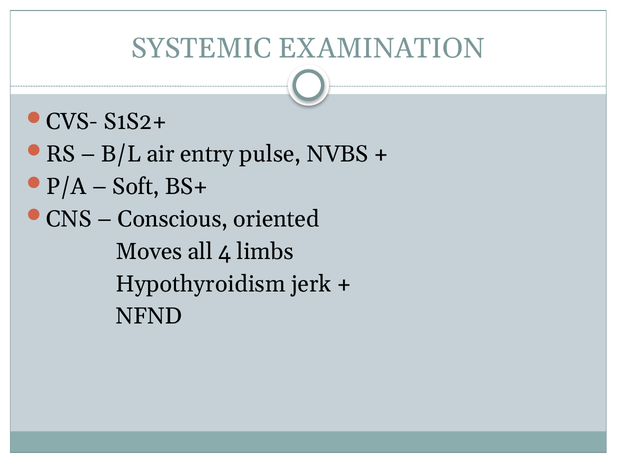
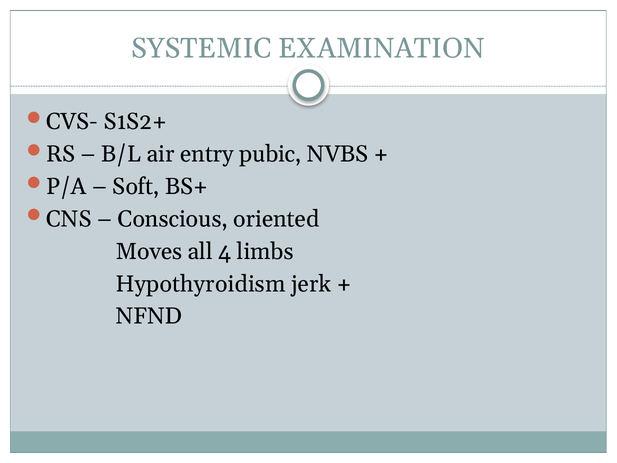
pulse: pulse -> pubic
